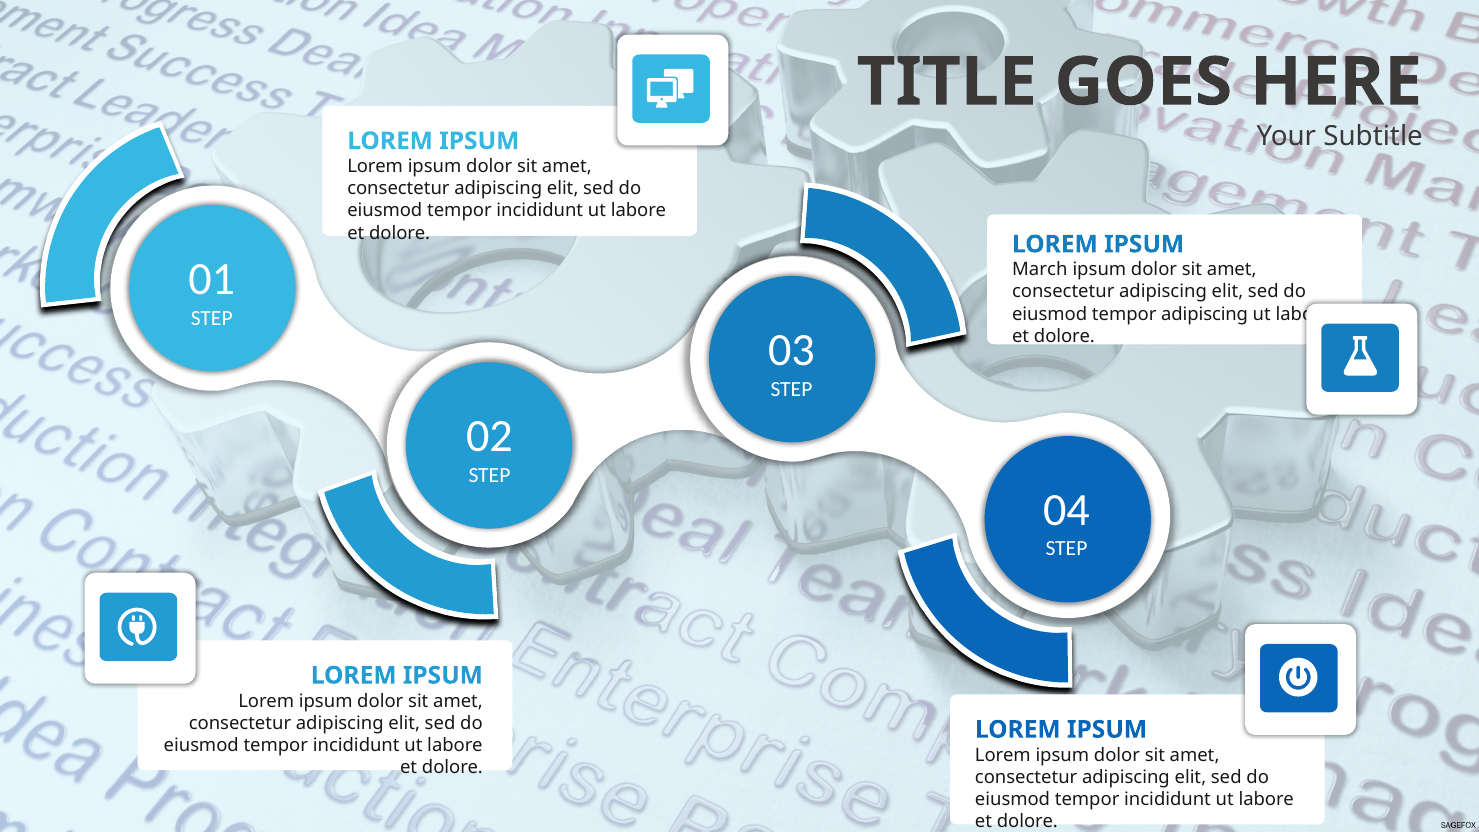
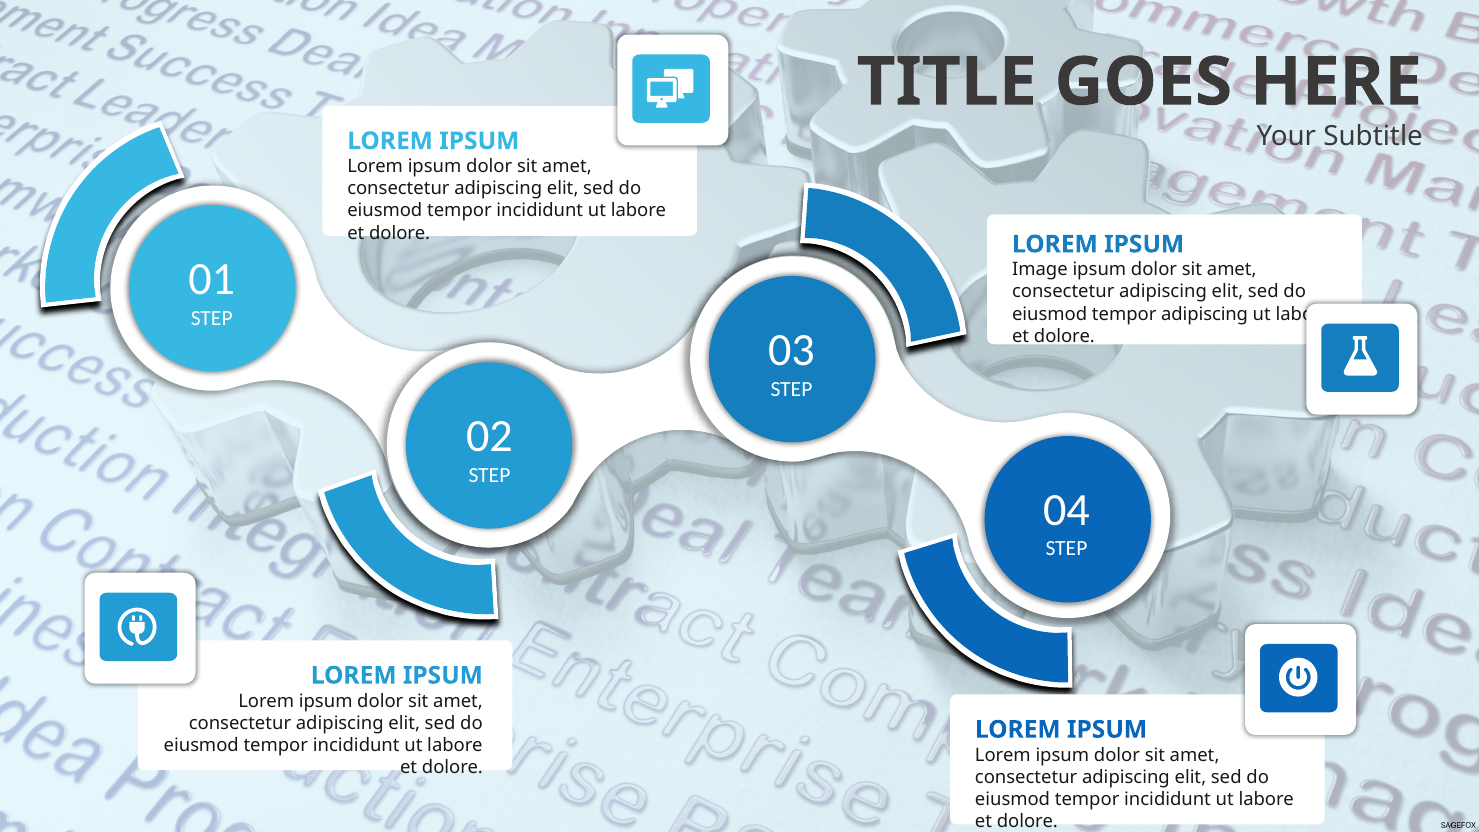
March: March -> Image
